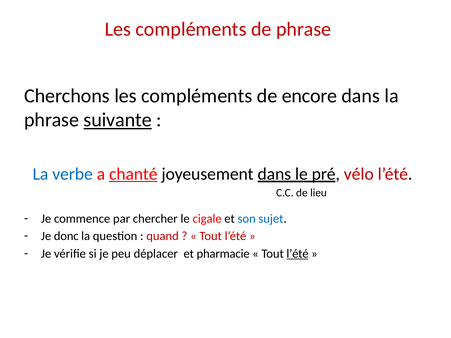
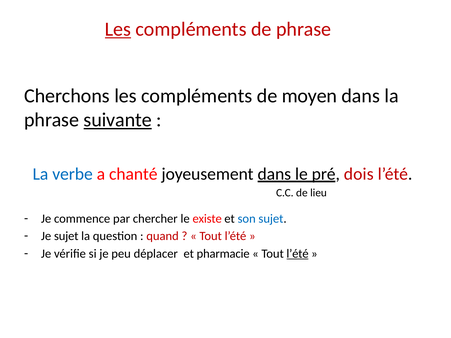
Les at (118, 29) underline: none -> present
encore: encore -> moyen
chanté underline: present -> none
vélo: vélo -> dois
cigale: cigale -> existe
Je donc: donc -> sujet
